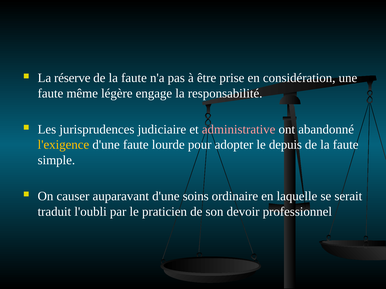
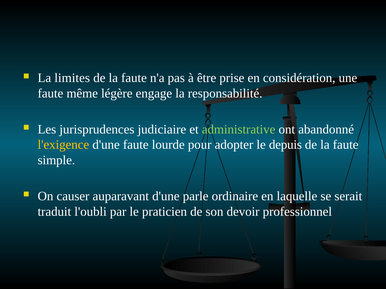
réserve: réserve -> limites
administrative colour: pink -> light green
soins: soins -> parle
